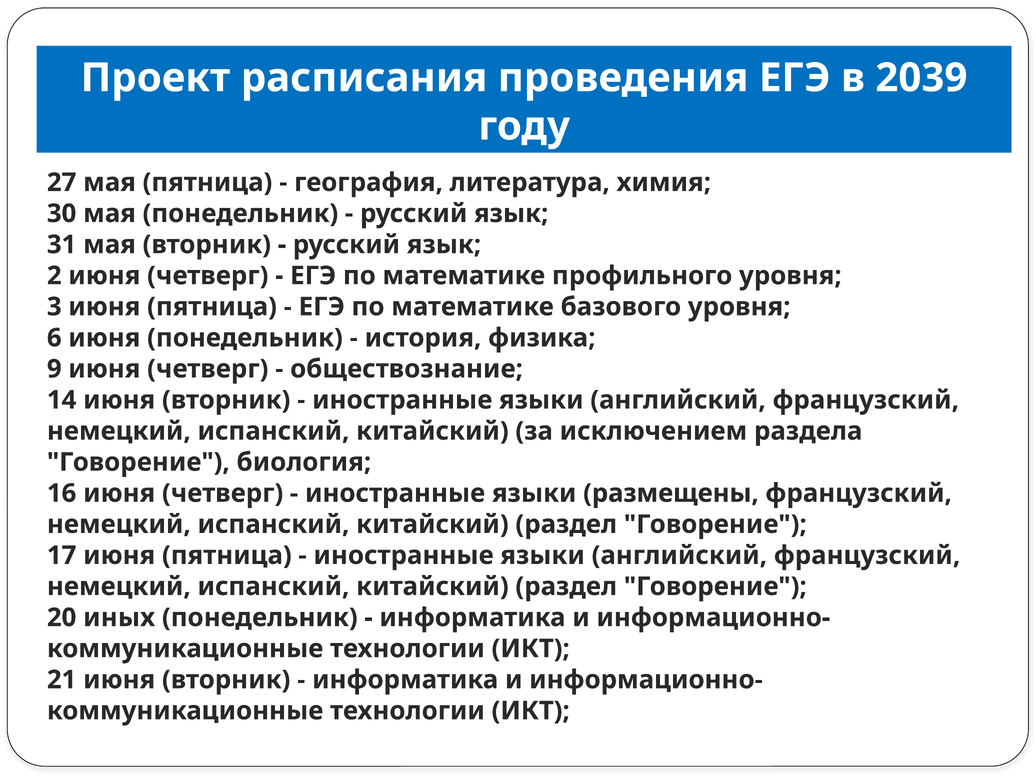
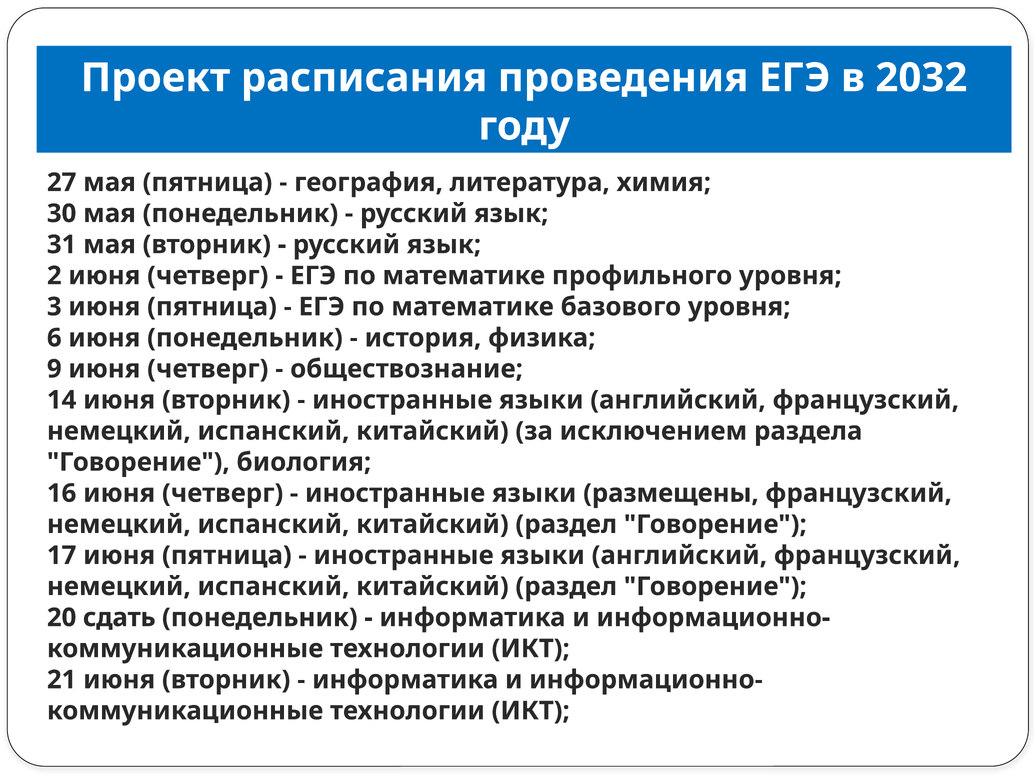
2039: 2039 -> 2032
иных: иных -> сдать
